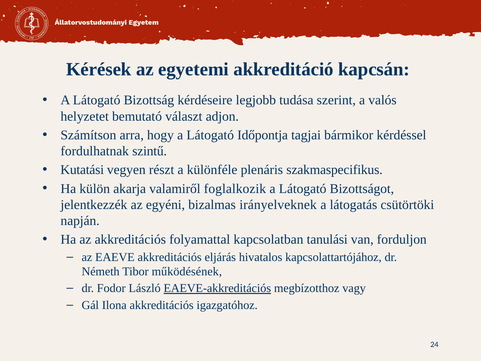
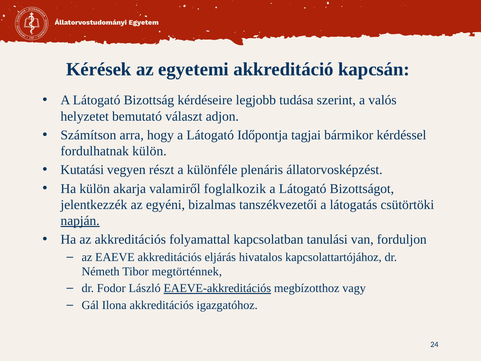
fordulhatnak szintű: szintű -> külön
szakmaspecifikus: szakmaspecifikus -> állatorvosképzést
irányelveknek: irányelveknek -> tanszékvezetői
napján underline: none -> present
működésének: működésének -> megtörténnek
